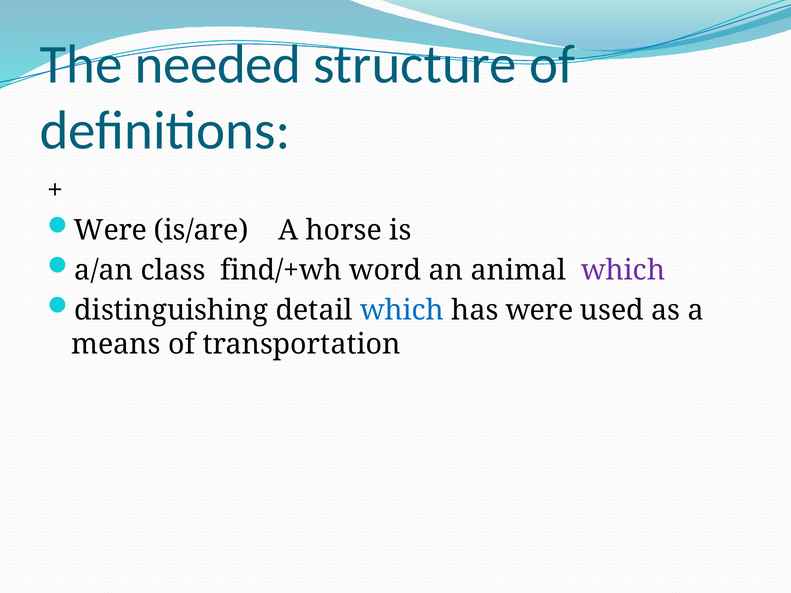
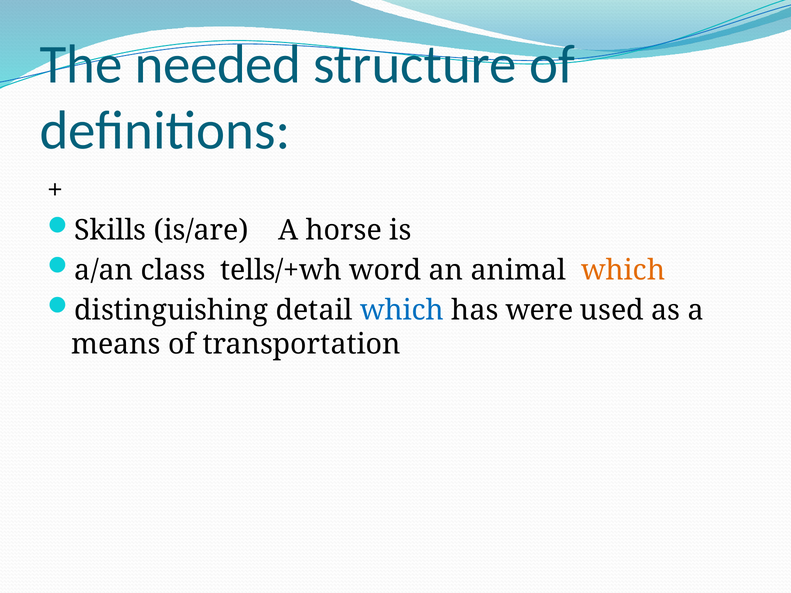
Were at (110, 230): Were -> Skills
find/+wh: find/+wh -> tells/+wh
which at (623, 270) colour: purple -> orange
